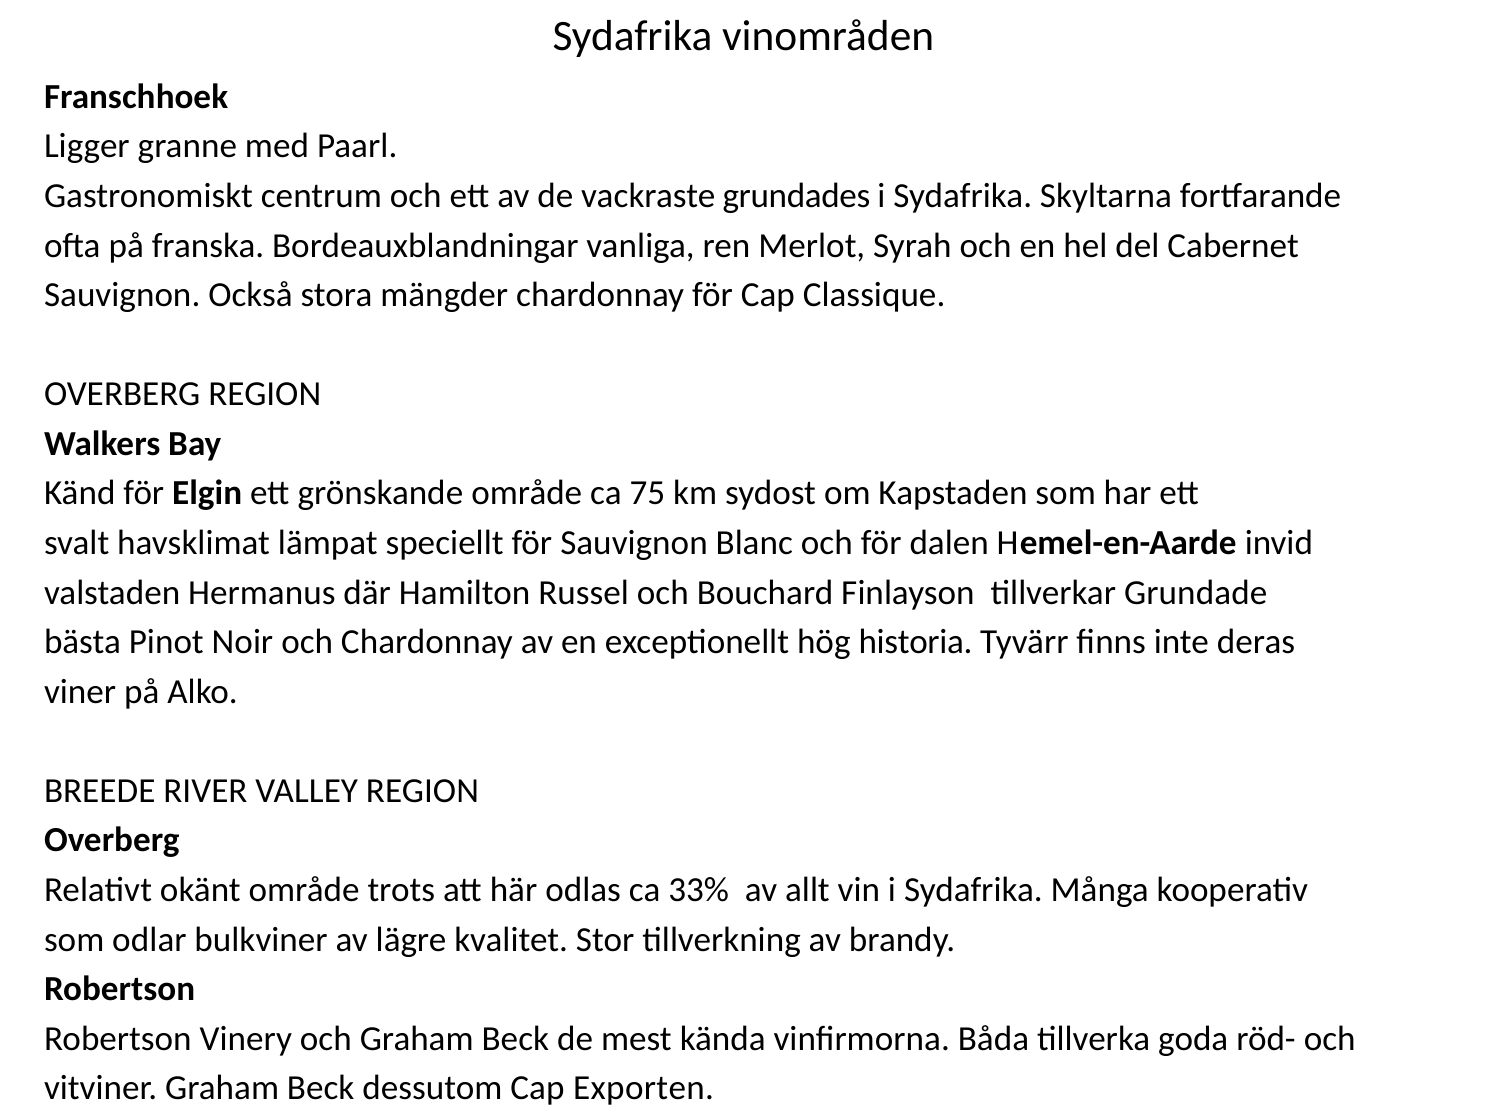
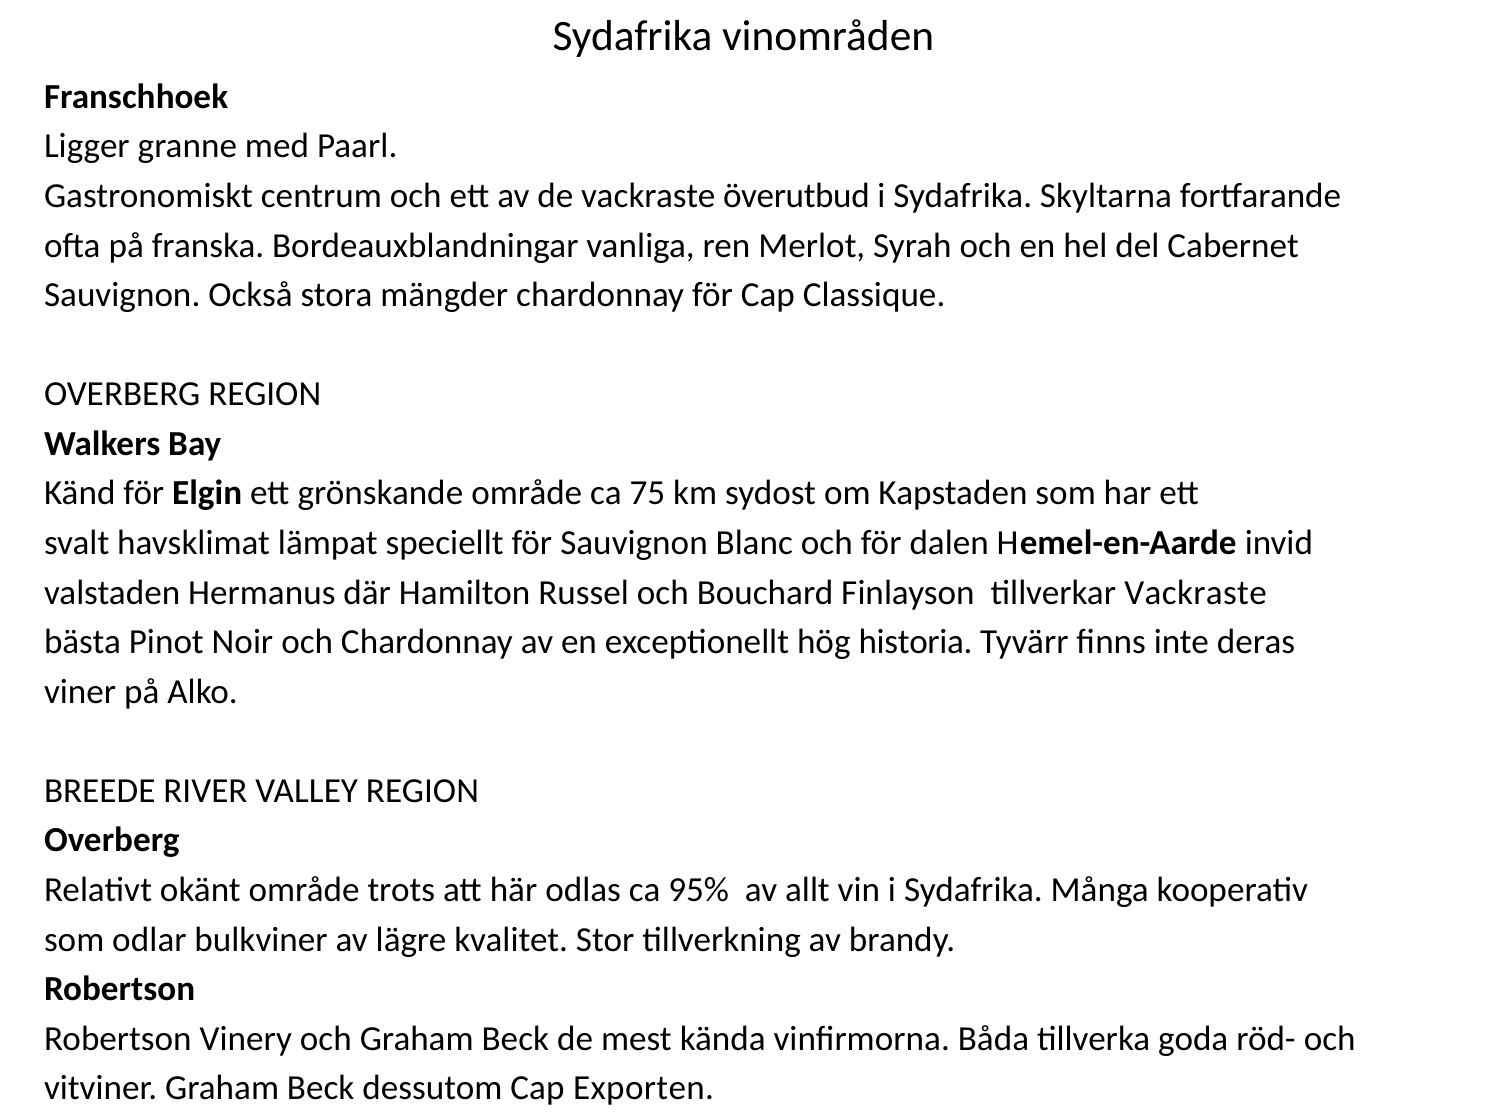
grundades: grundades -> överutbud
tillverkar Grundade: Grundade -> Vackraste
33%: 33% -> 95%
